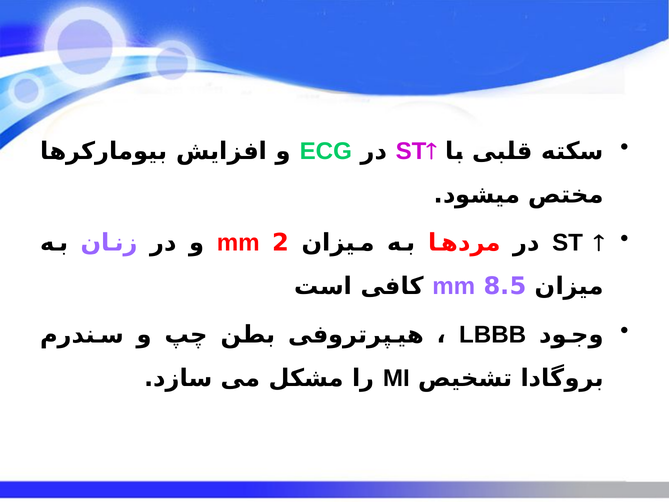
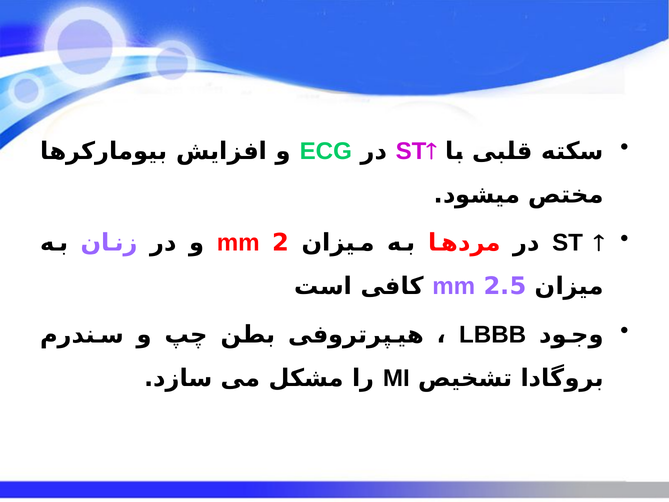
8.5: 8.5 -> 2.5
